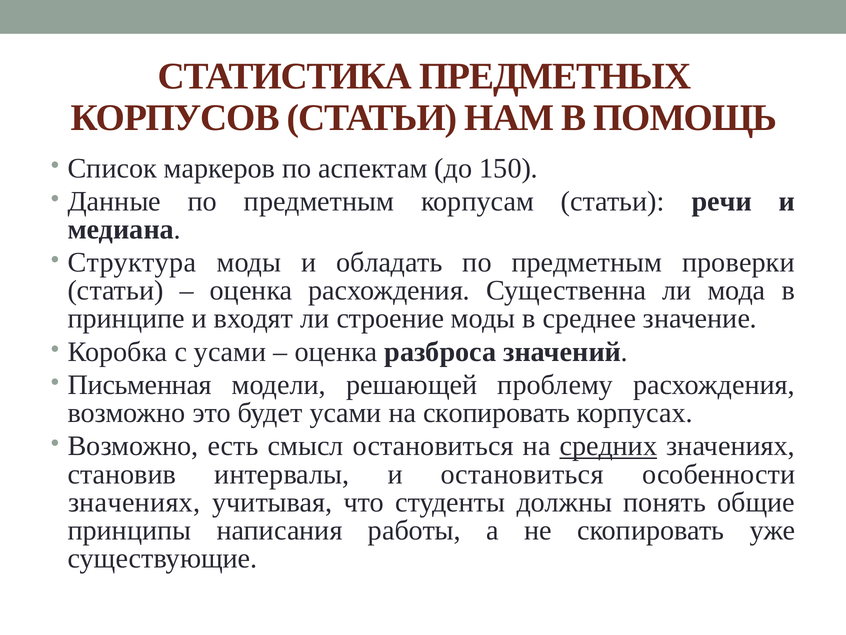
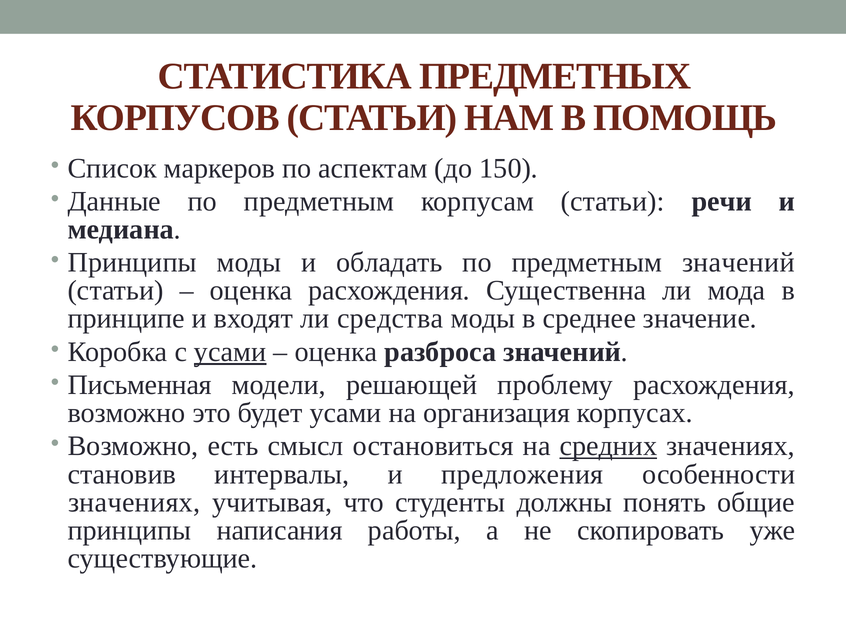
Структура at (132, 262): Структура -> Принципы
предметным проверки: проверки -> значений
строение: строение -> средства
усами at (230, 352) underline: none -> present
на скопировать: скопировать -> организация
и остановиться: остановиться -> предложения
